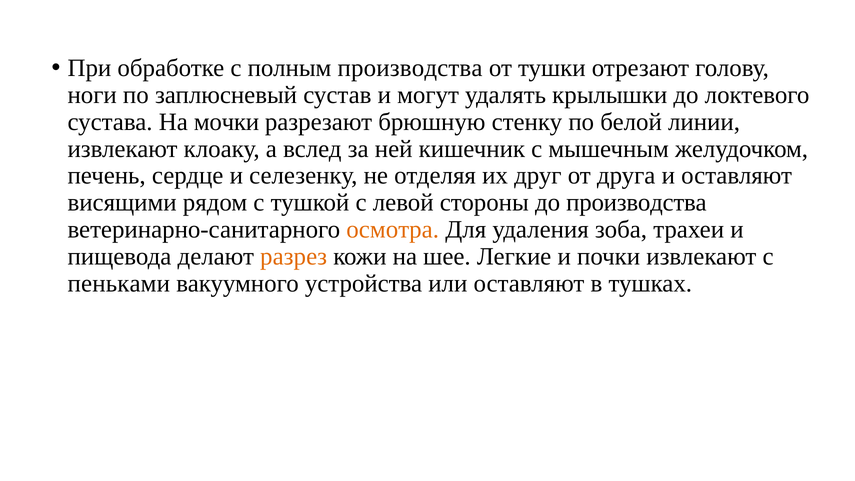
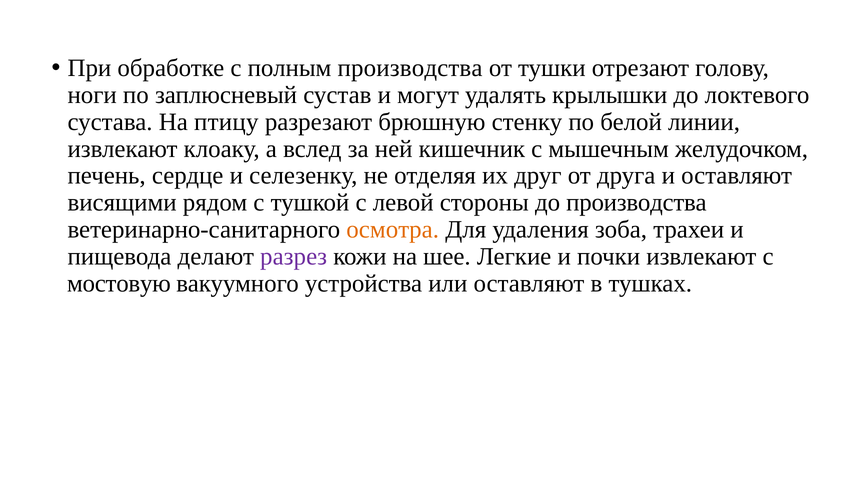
мочки: мочки -> птицу
разрез colour: orange -> purple
пеньками: пеньками -> мостовую
